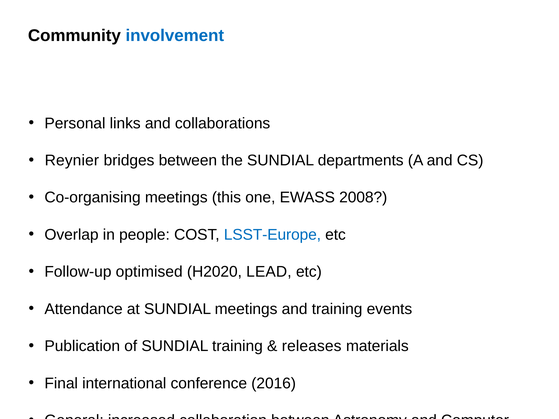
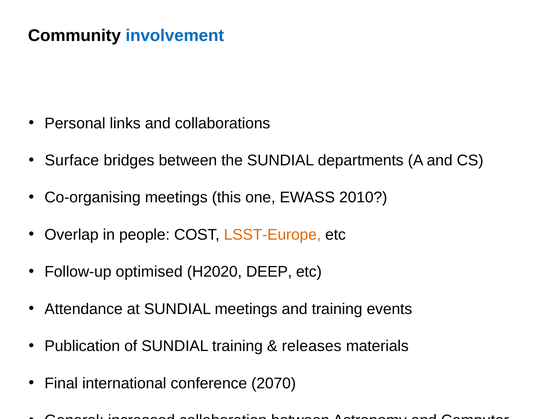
Reynier: Reynier -> Surface
2008: 2008 -> 2010
LSST-Europe colour: blue -> orange
LEAD: LEAD -> DEEP
2016: 2016 -> 2070
